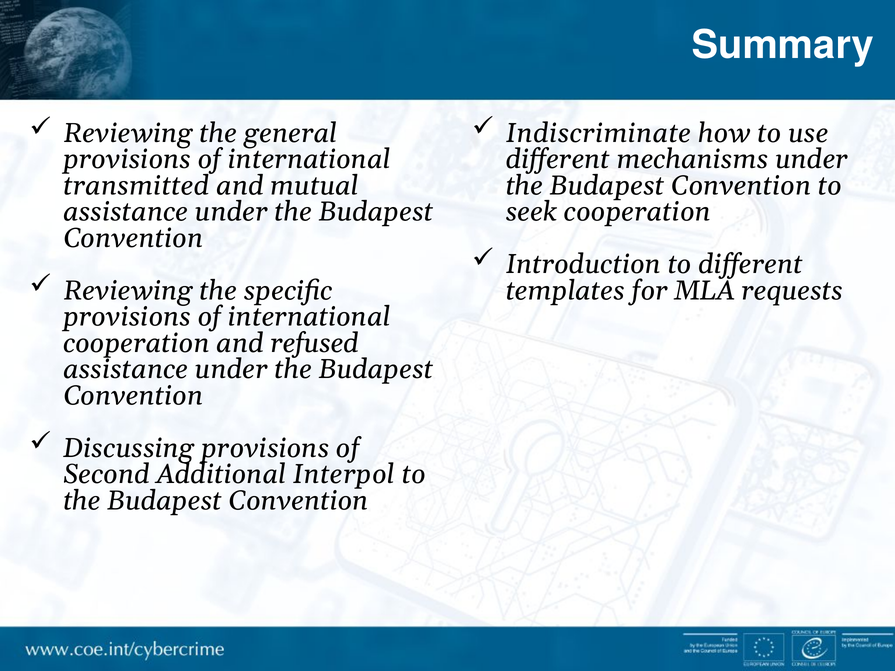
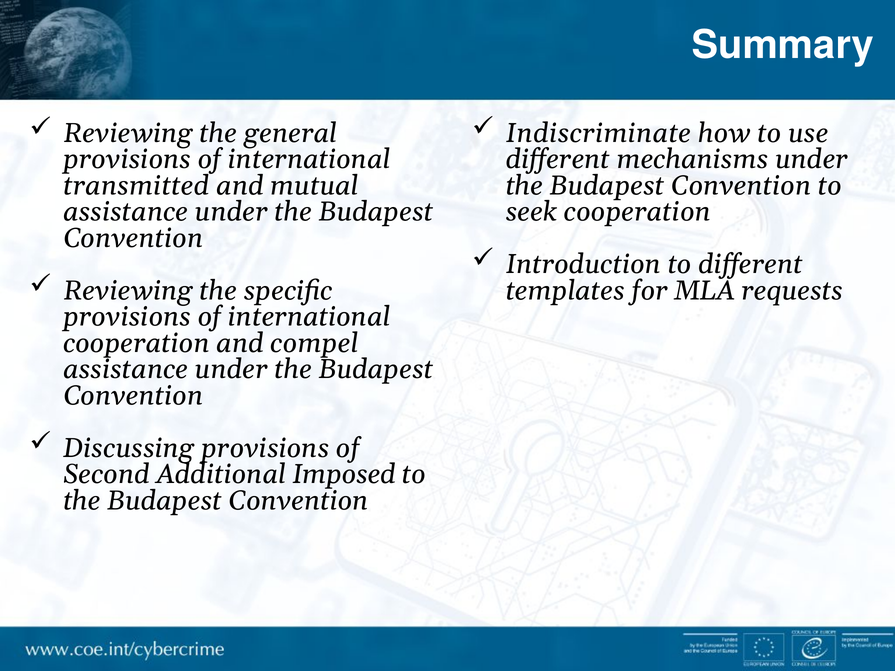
refused: refused -> compel
Interpol: Interpol -> Imposed
